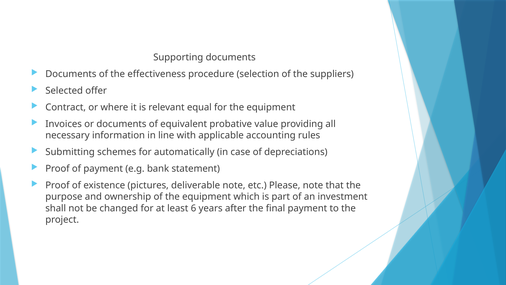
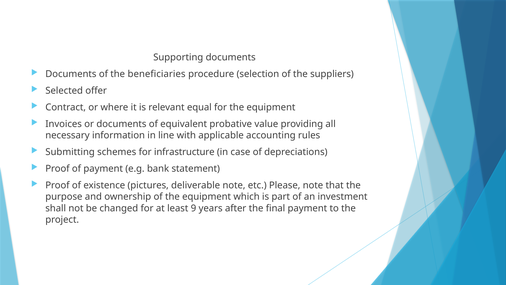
effectiveness: effectiveness -> beneficiaries
automatically: automatically -> infrastructure
6: 6 -> 9
